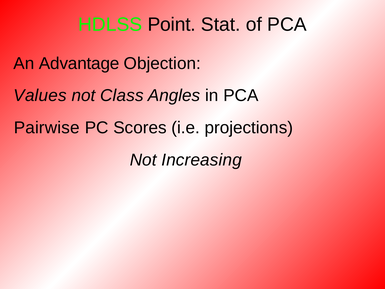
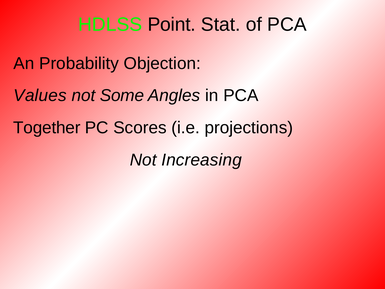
Advantage: Advantage -> Probability
Class: Class -> Some
Pairwise: Pairwise -> Together
